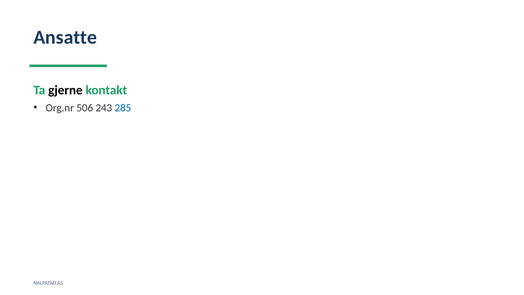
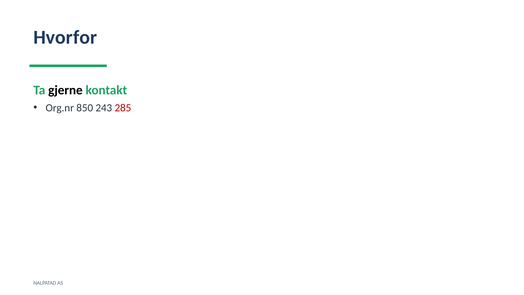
Ansatte: Ansatte -> Hvorfor
506: 506 -> 850
285 colour: blue -> red
